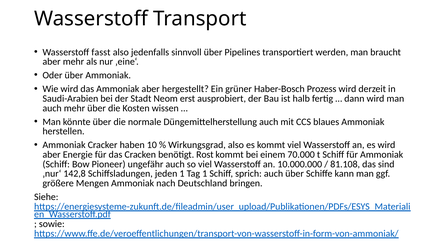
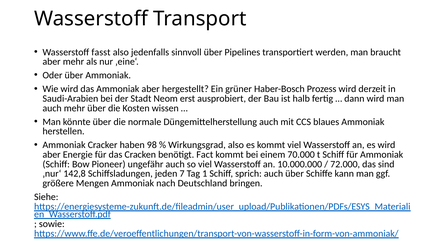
10: 10 -> 98
Rost: Rost -> Fact
81.108: 81.108 -> 72.000
jeden 1: 1 -> 7
